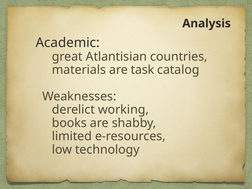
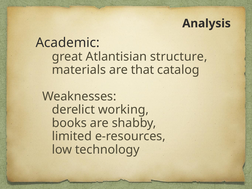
countries: countries -> structure
task: task -> that
